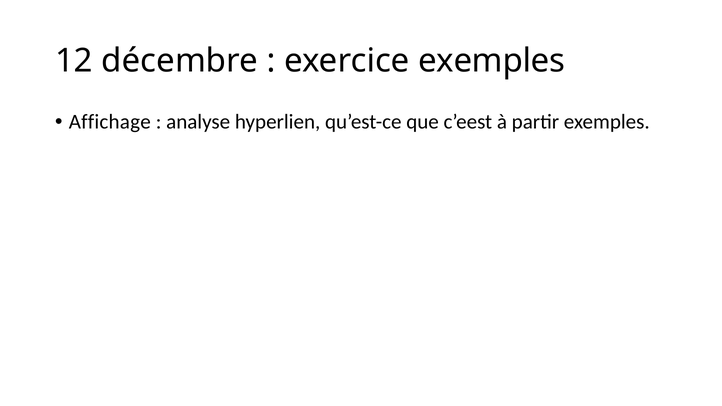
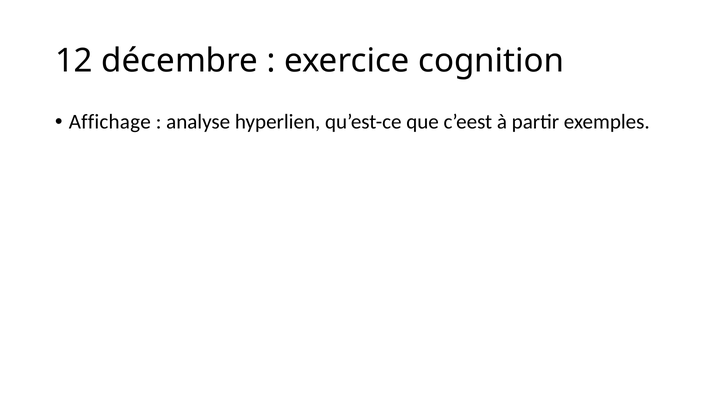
exercice exemples: exemples -> cognition
